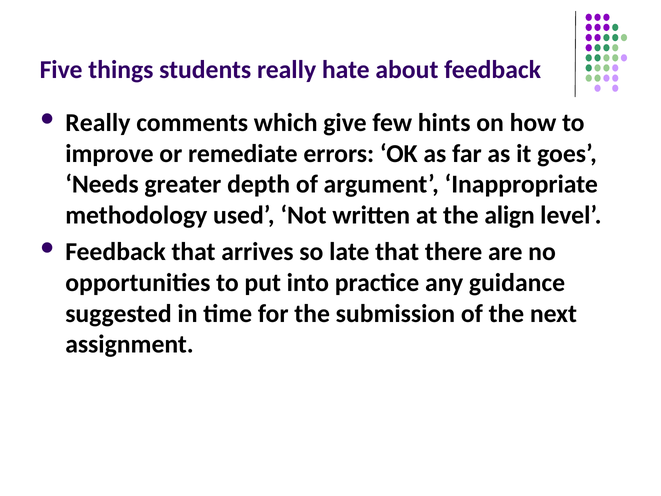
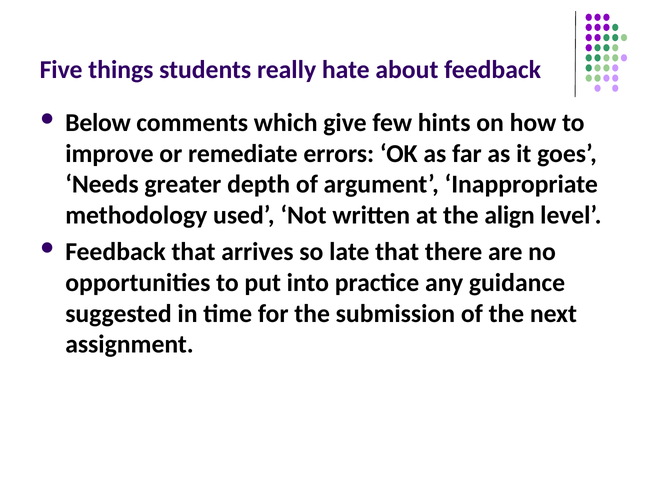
Really at (98, 123): Really -> Below
